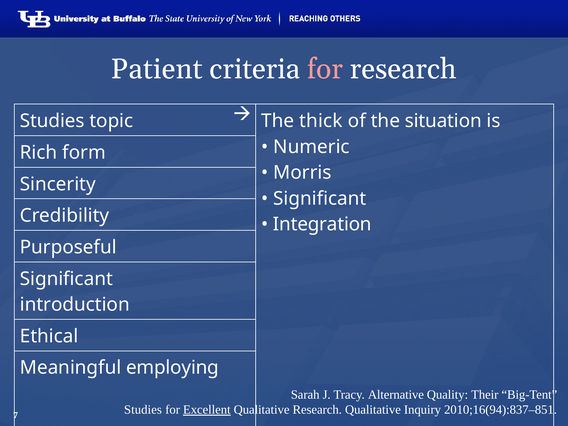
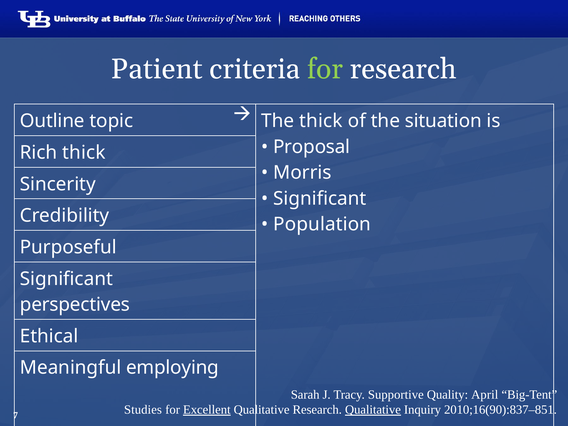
for at (325, 69) colour: pink -> light green
Studies at (52, 121): Studies -> Outline
Numeric: Numeric -> Proposal
Rich form: form -> thick
Integration: Integration -> Population
introduction: introduction -> perspectives
Alternative: Alternative -> Supportive
Their: Their -> April
Qualitative at (373, 410) underline: none -> present
2010;16(94):837–851: 2010;16(94):837–851 -> 2010;16(90):837–851
